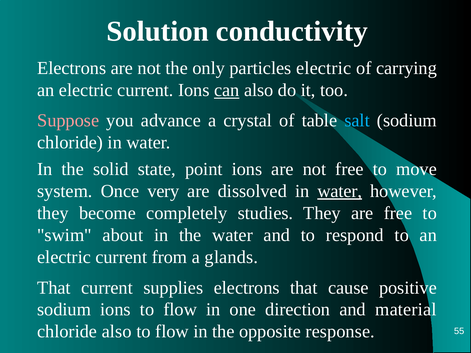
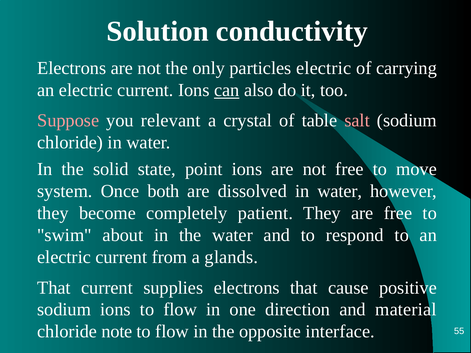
advance: advance -> relevant
salt colour: light blue -> pink
very: very -> both
water at (340, 191) underline: present -> none
studies: studies -> patient
chloride also: also -> note
response: response -> interface
